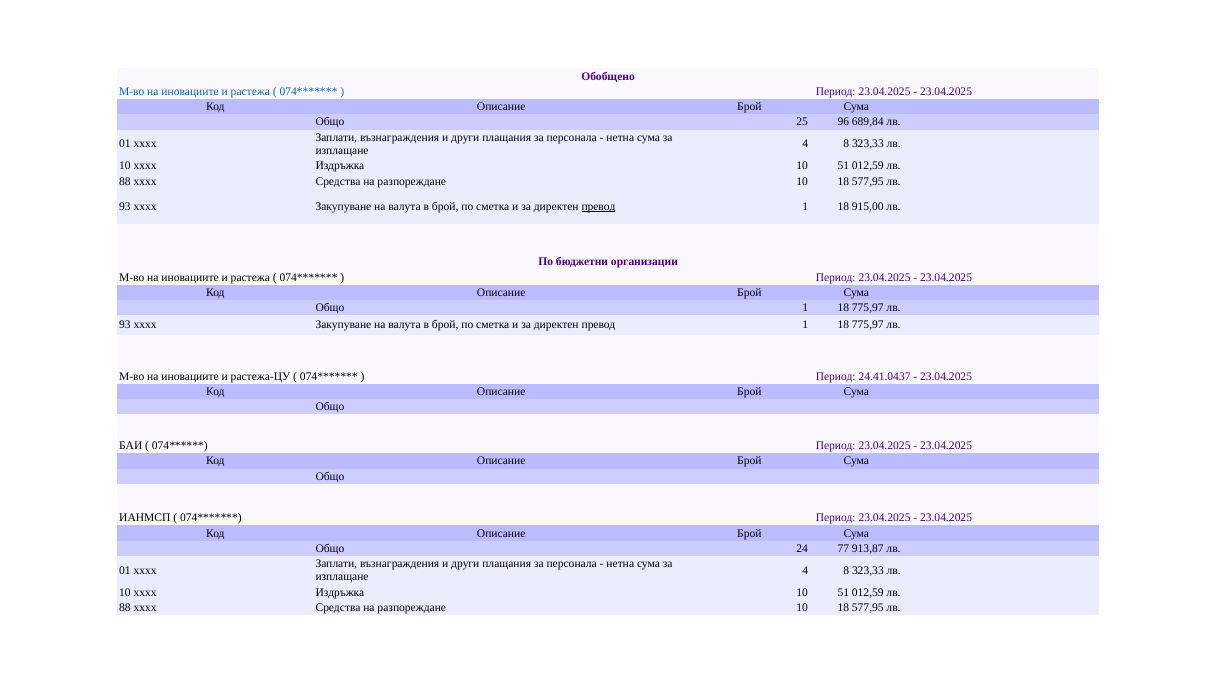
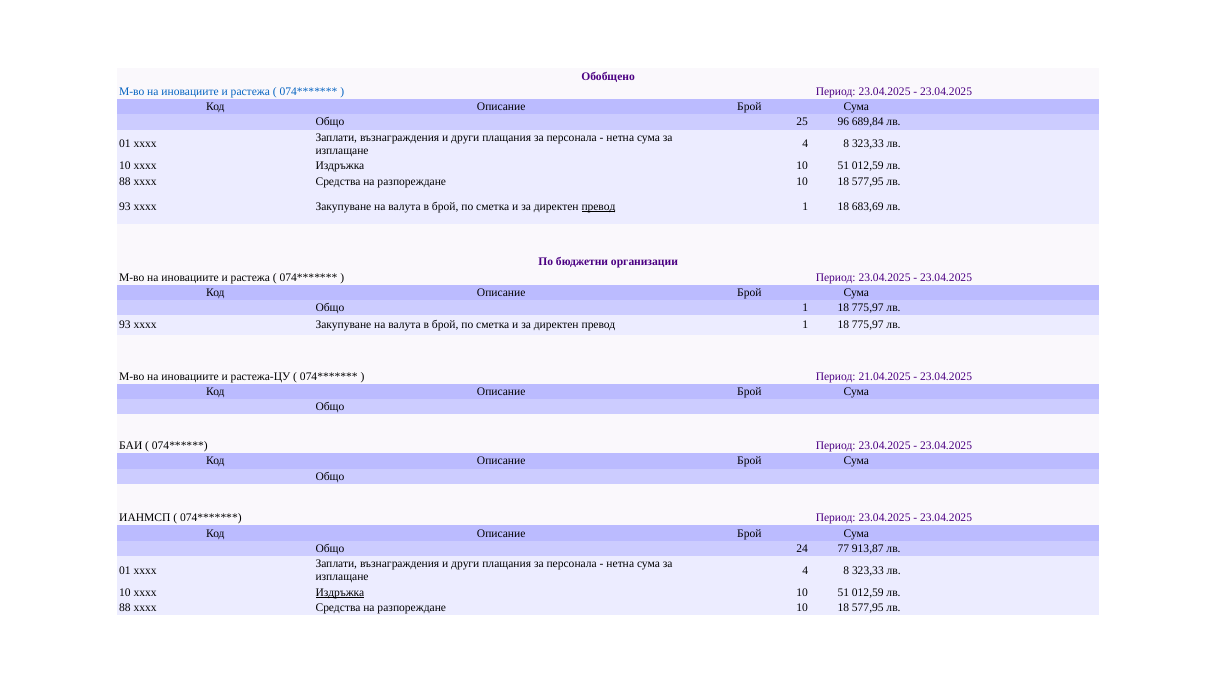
915,00: 915,00 -> 683,69
24.41.0437: 24.41.0437 -> 21.04.2025
Издръжка at (340, 592) underline: none -> present
